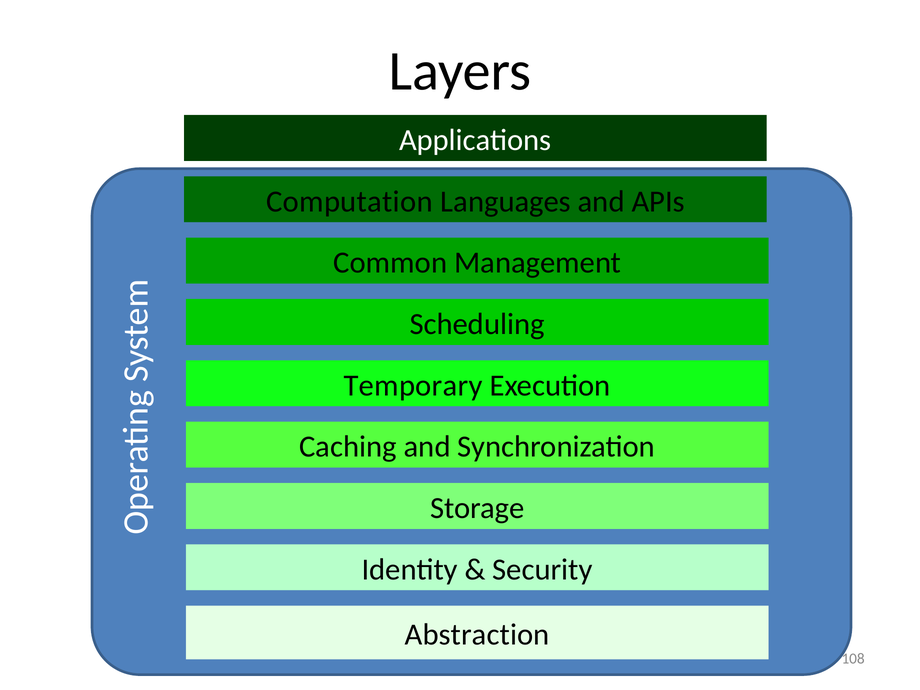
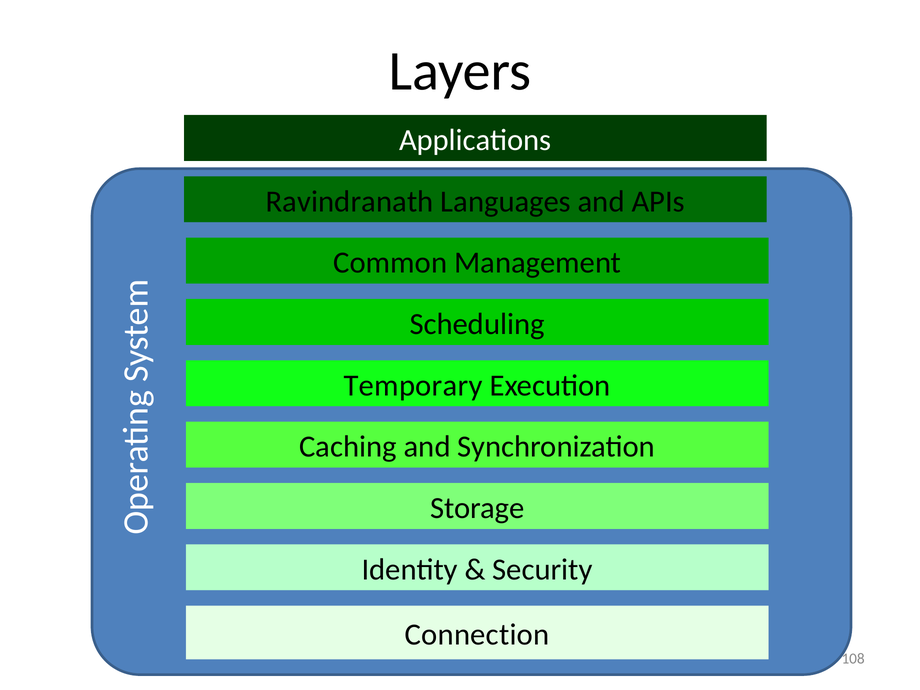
Computation: Computation -> Ravindranath
Abstraction: Abstraction -> Connection
